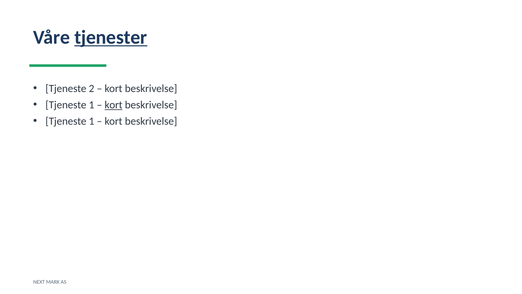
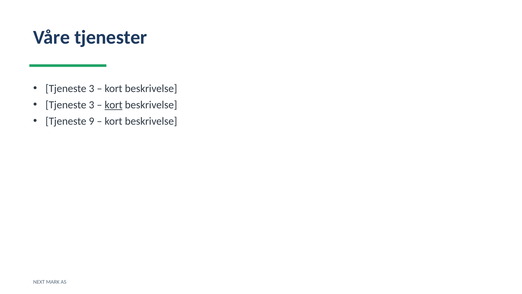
tjenester underline: present -> none
2 at (92, 88): 2 -> 3
1 at (92, 105): 1 -> 3
1 at (92, 121): 1 -> 9
